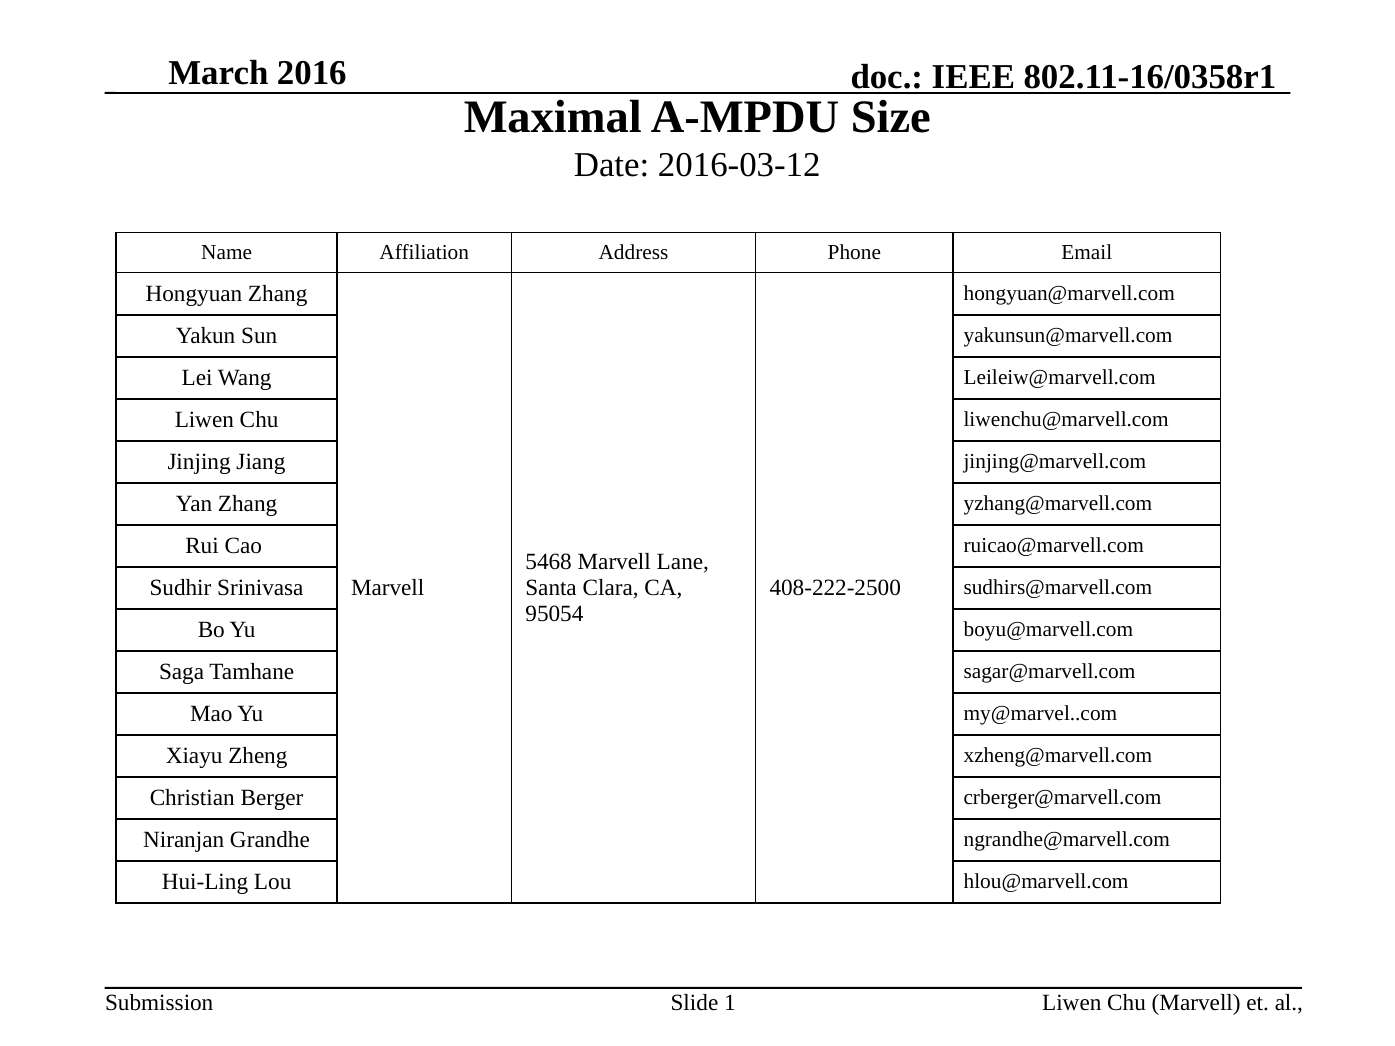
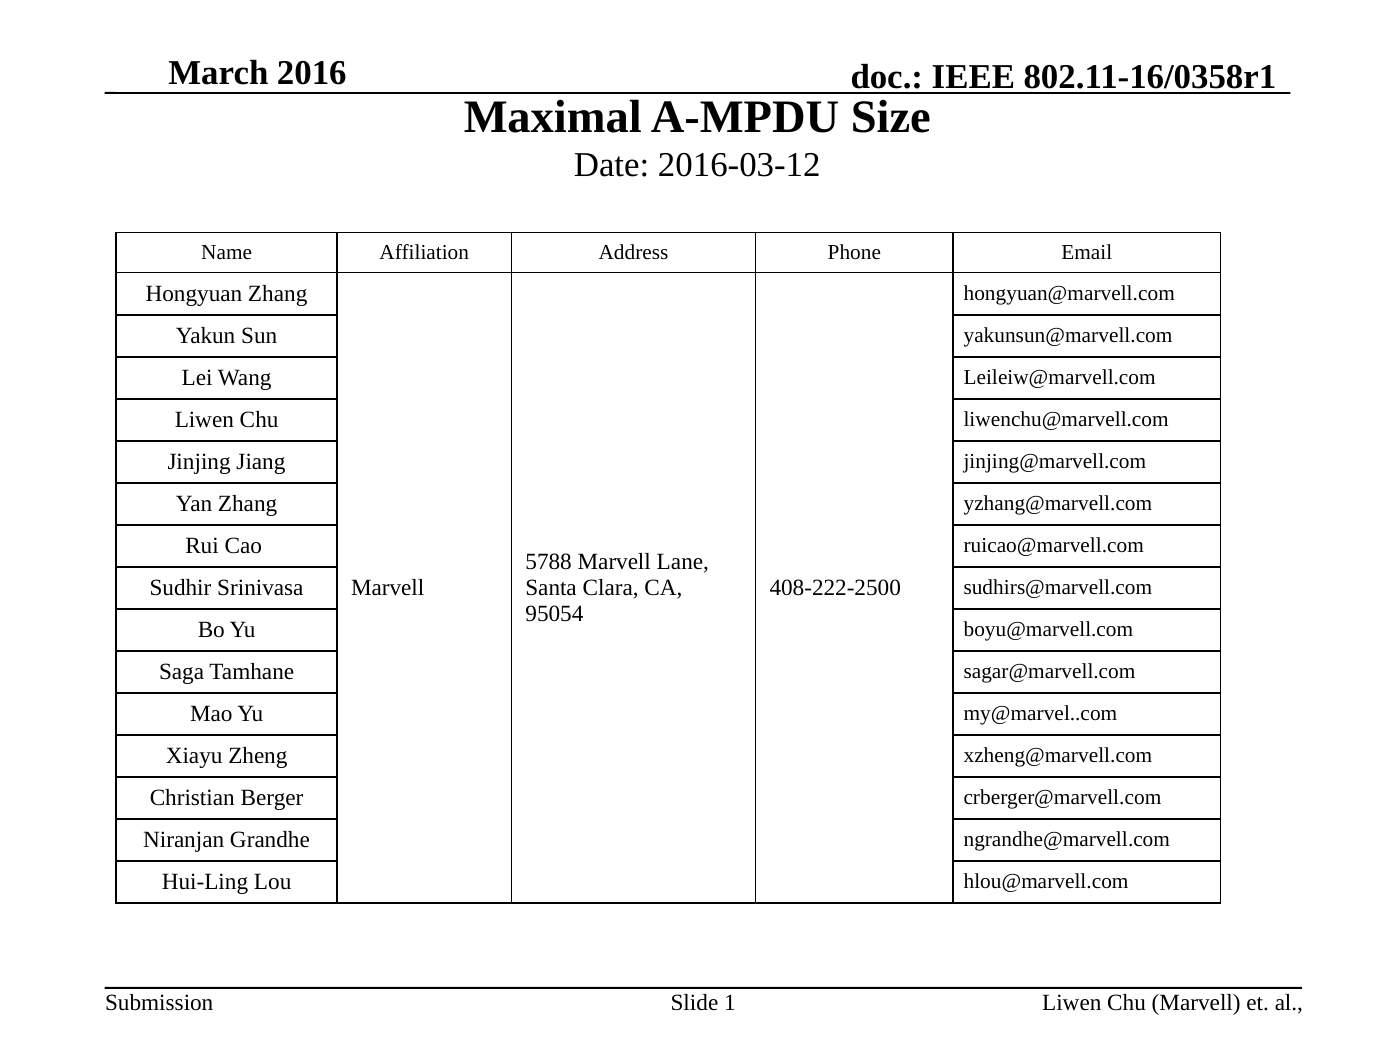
5468: 5468 -> 5788
